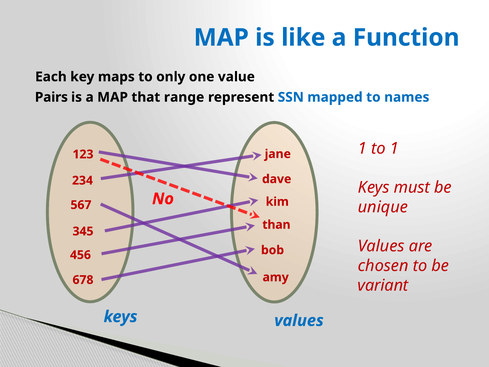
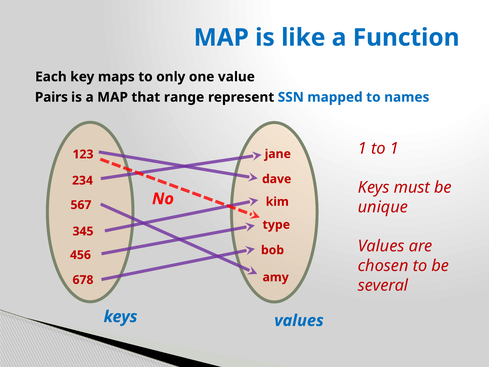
than: than -> type
variant: variant -> several
